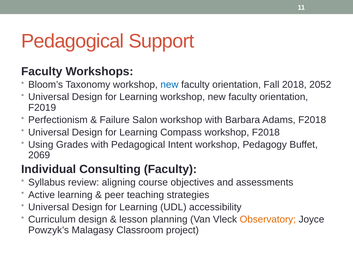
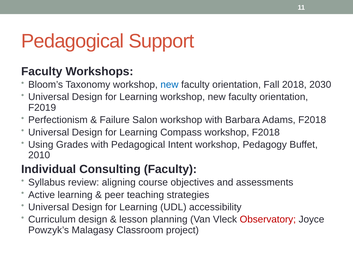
2052: 2052 -> 2030
2069: 2069 -> 2010
Observatory colour: orange -> red
